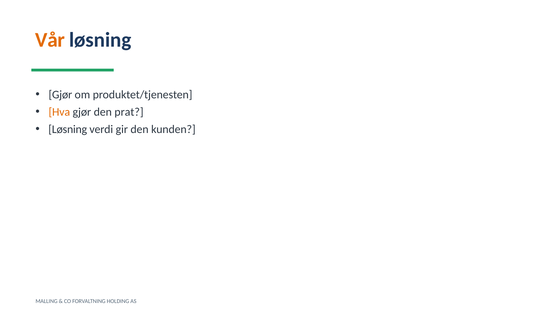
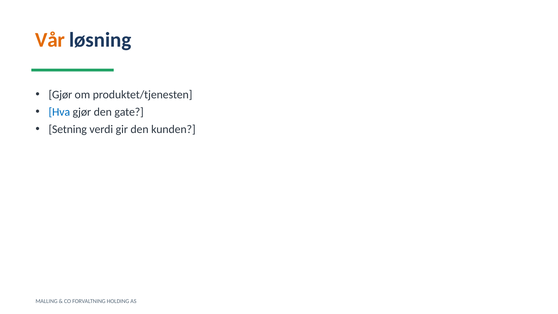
Hva colour: orange -> blue
prat: prat -> gate
Løsning at (68, 129): Løsning -> Setning
